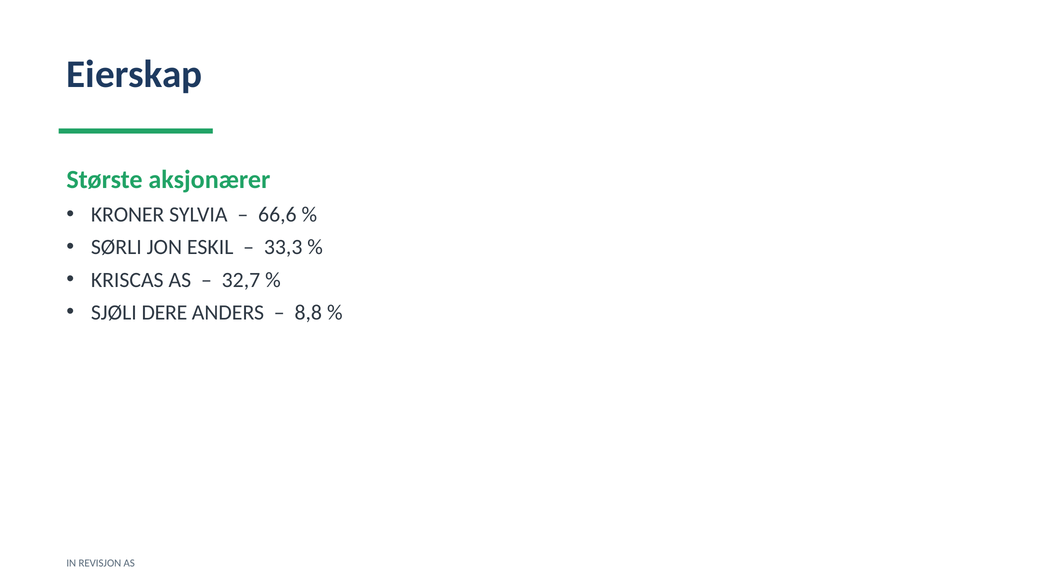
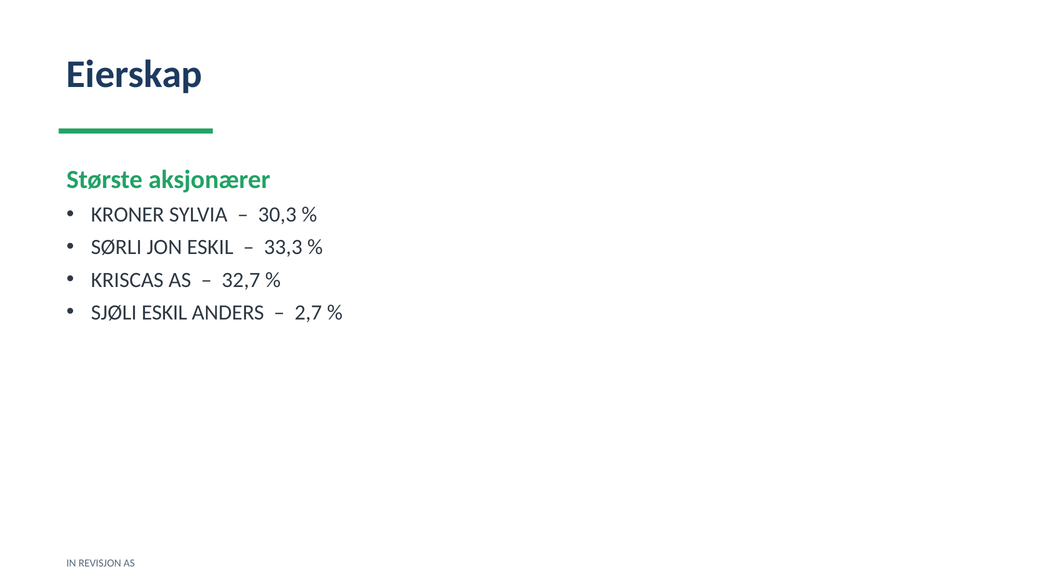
66,6: 66,6 -> 30,3
SJØLI DERE: DERE -> ESKIL
8,8: 8,8 -> 2,7
